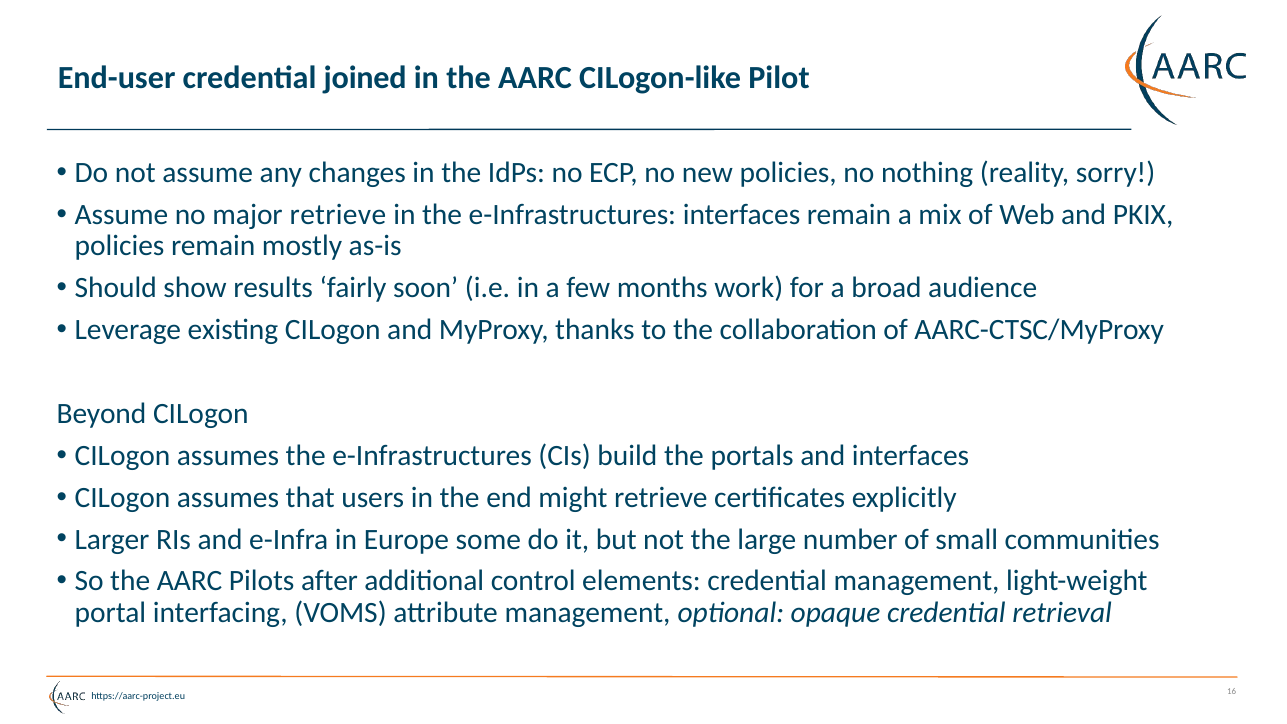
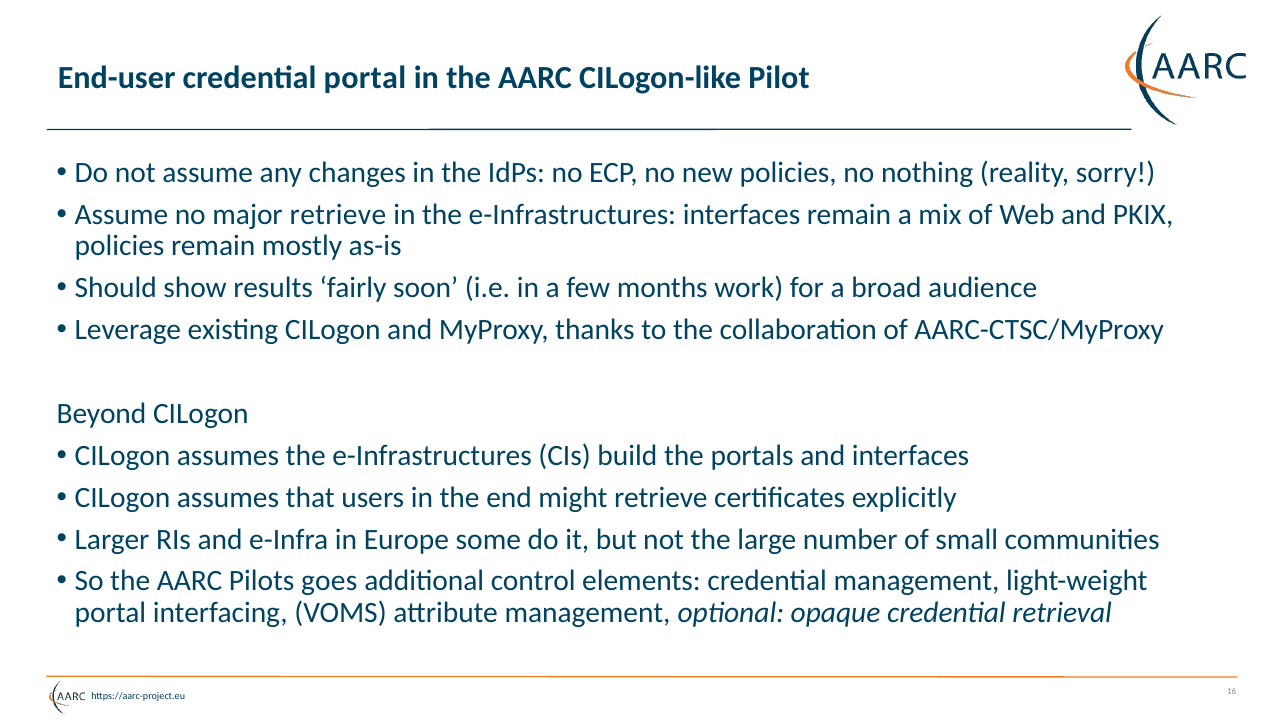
credential joined: joined -> portal
after: after -> goes
